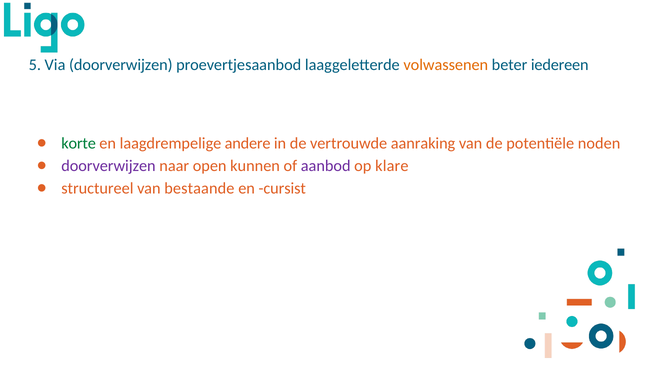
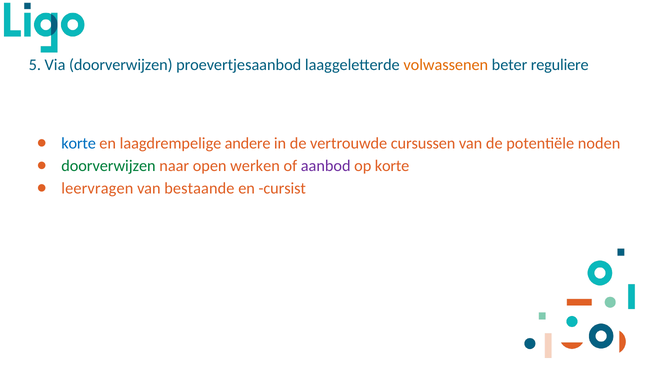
iedereen: iedereen -> reguliere
korte at (79, 144) colour: green -> blue
aanraking: aanraking -> cursussen
doorverwijzen at (108, 166) colour: purple -> green
kunnen: kunnen -> werken
op klare: klare -> korte
structureel: structureel -> leervragen
